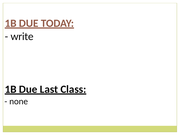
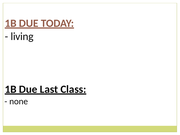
write: write -> living
